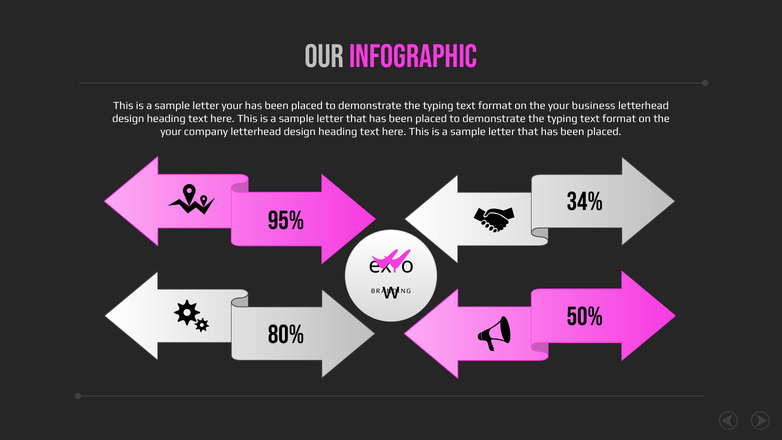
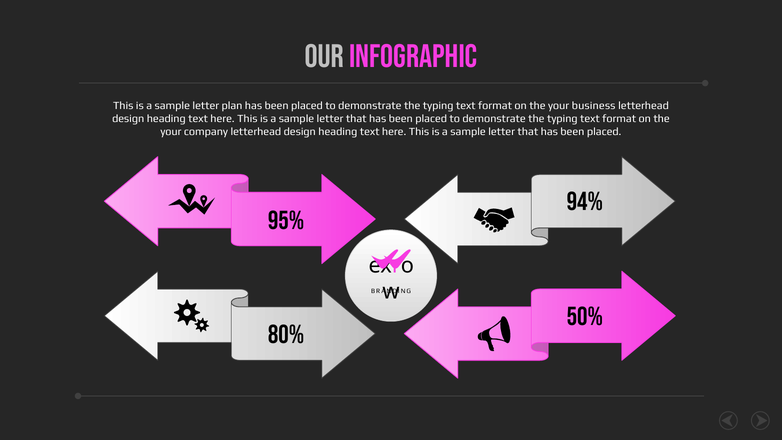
letter your: your -> plan
34%: 34% -> 94%
